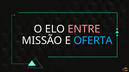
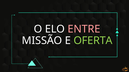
OFERTA colour: light blue -> light green
